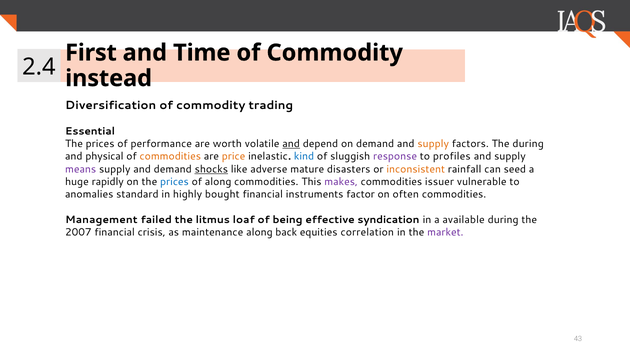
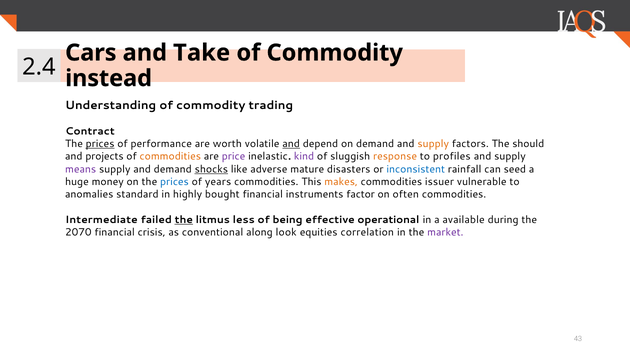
First: First -> Cars
Time: Time -> Take
Diversification: Diversification -> Understanding
Essential: Essential -> Contract
prices at (100, 144) underline: none -> present
The during: during -> should
physical: physical -> projects
price colour: orange -> purple
kind colour: blue -> purple
response colour: purple -> orange
inconsistent colour: orange -> blue
rapidly: rapidly -> money
of along: along -> years
makes colour: purple -> orange
Management: Management -> Intermediate
the at (184, 219) underline: none -> present
loaf: loaf -> less
syndication: syndication -> operational
2007: 2007 -> 2070
maintenance: maintenance -> conventional
back: back -> look
